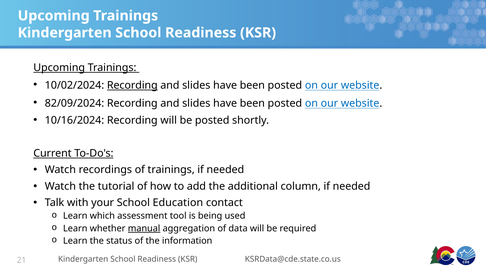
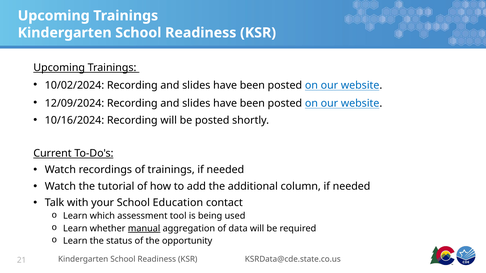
Recording at (132, 85) underline: present -> none
82/09/2024: 82/09/2024 -> 12/09/2024
information: information -> opportunity
